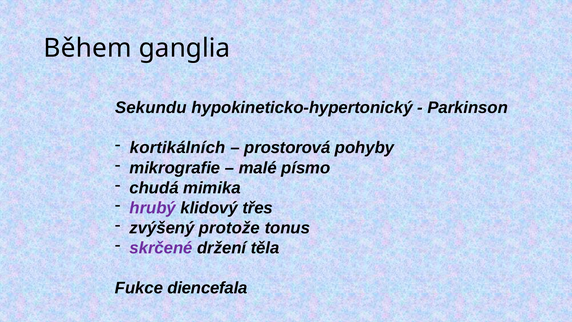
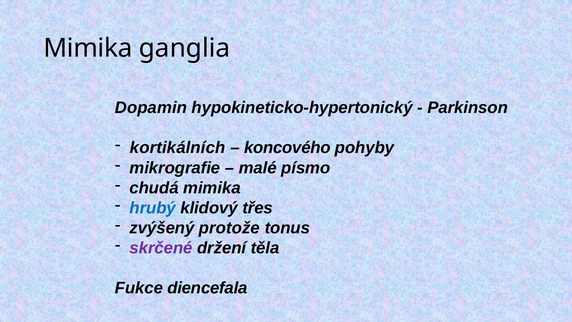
Během at (88, 48): Během -> Mimika
Sekundu: Sekundu -> Dopamin
prostorová: prostorová -> koncového
hrubý colour: purple -> blue
